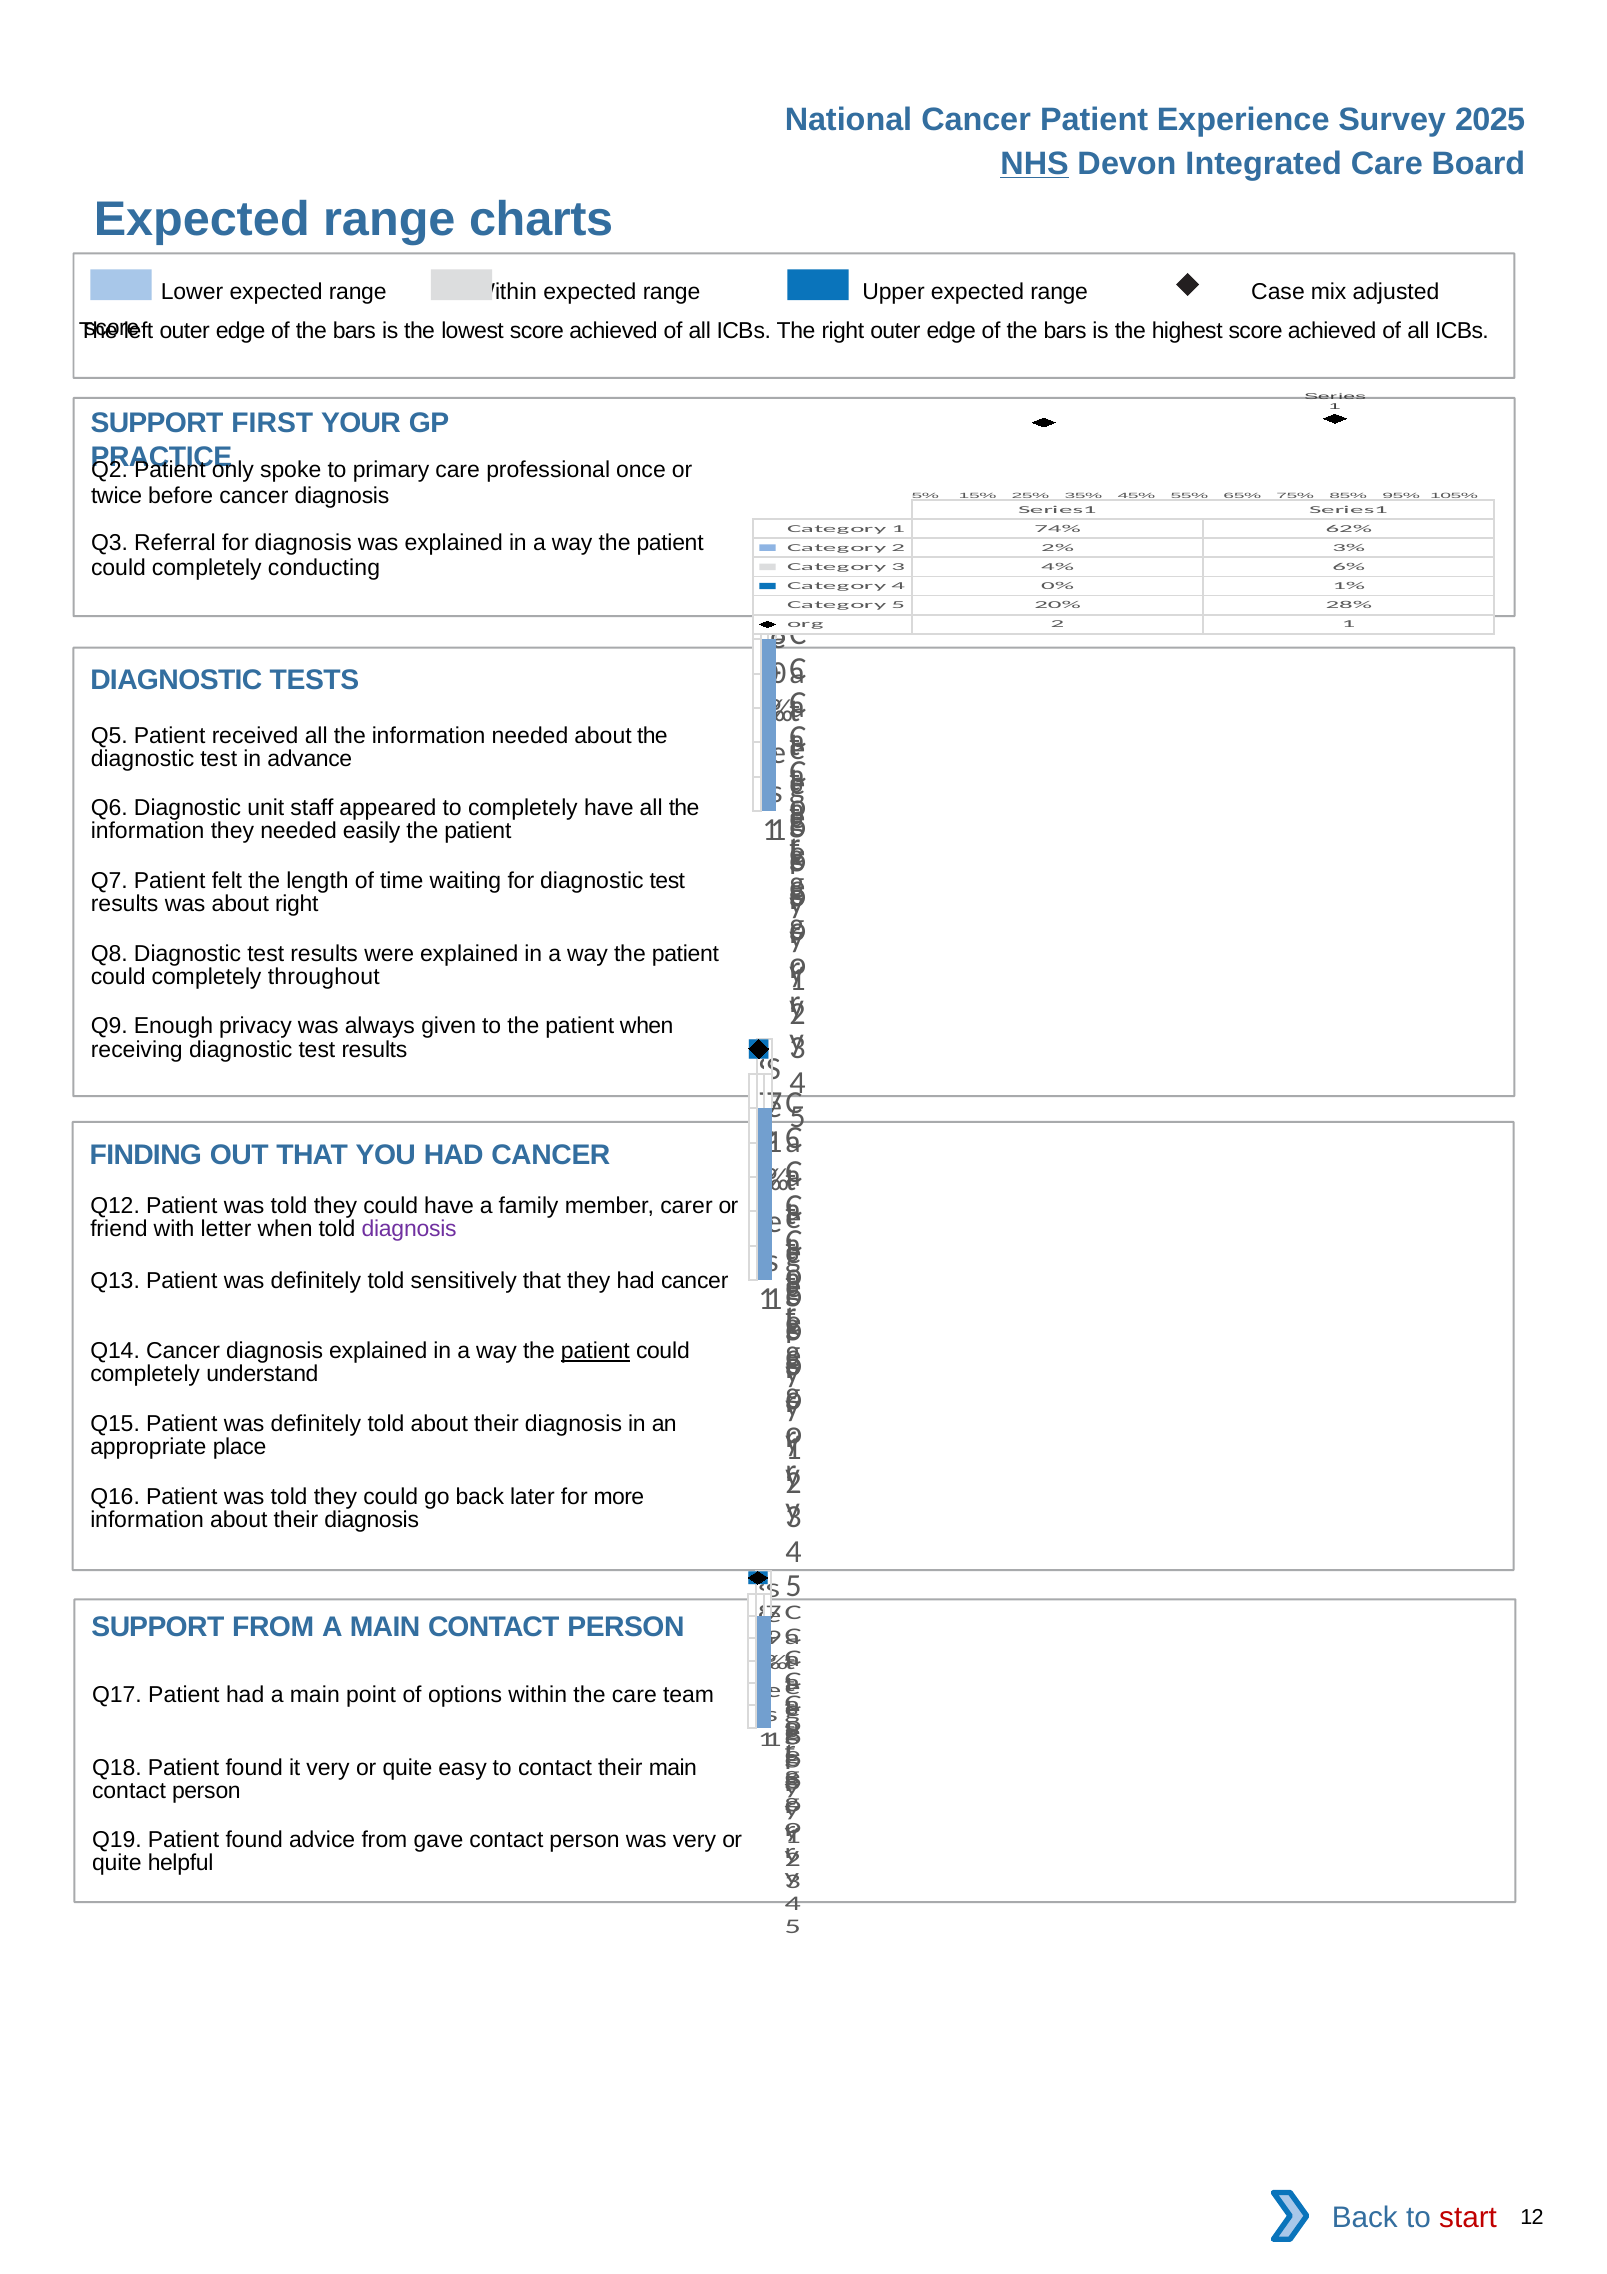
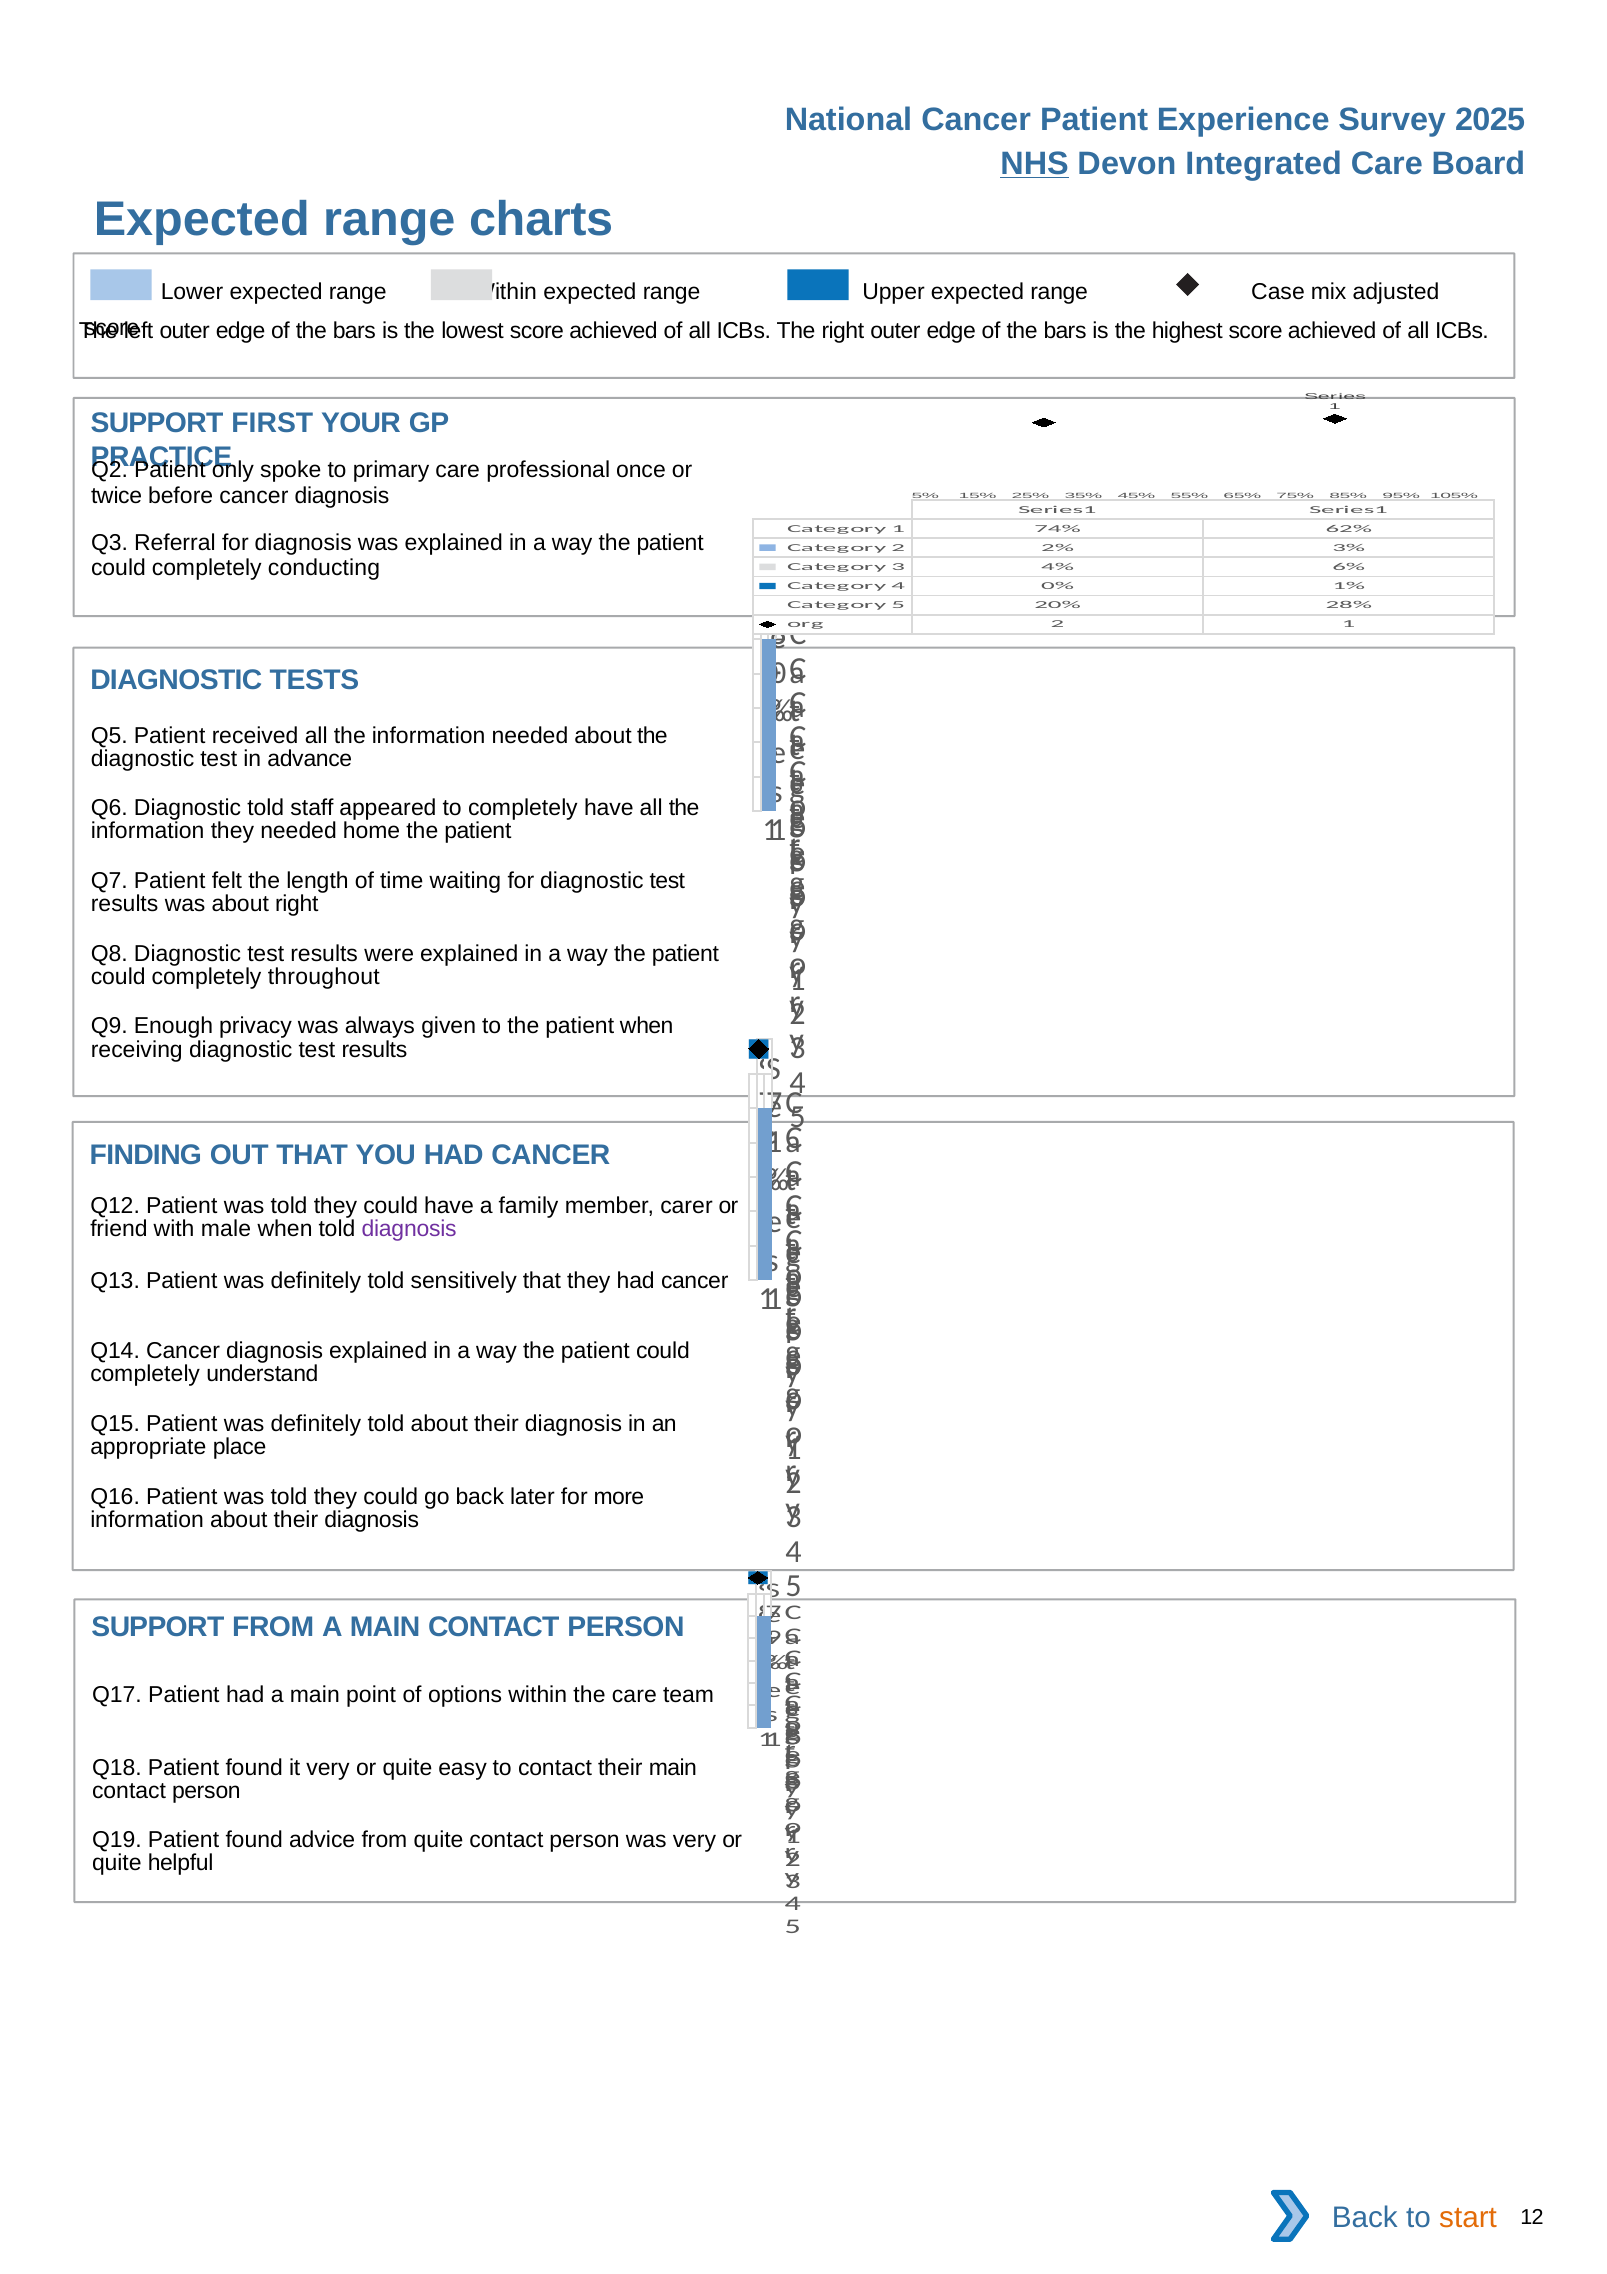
Diagnostic unit: unit -> told
easily: easily -> home
letter: letter -> male
patient at (595, 1351) underline: present -> none
from gave: gave -> quite
start colour: red -> orange
